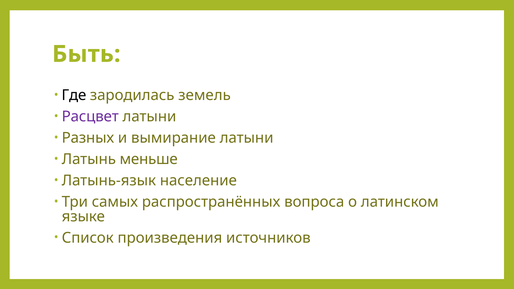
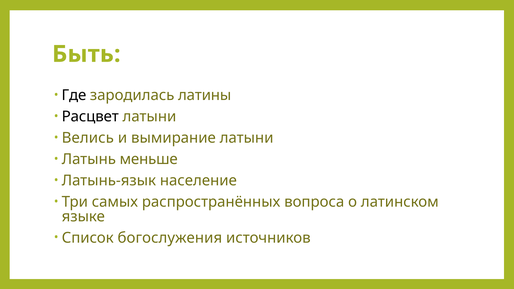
земель: земель -> латины
Расцвет colour: purple -> black
Разных: Разных -> Велись
произведения: произведения -> богослужения
